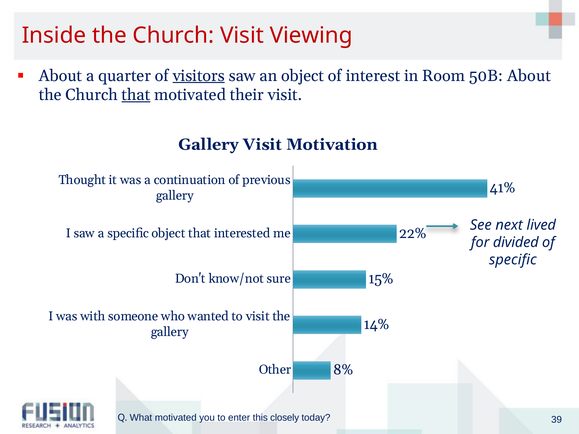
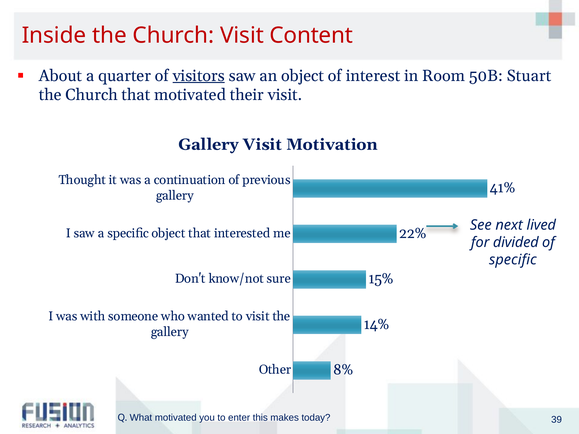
Viewing: Viewing -> Content
50B About: About -> Stuart
that at (136, 95) underline: present -> none
closely: closely -> makes
